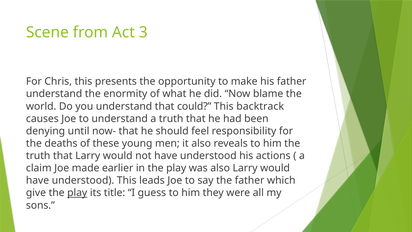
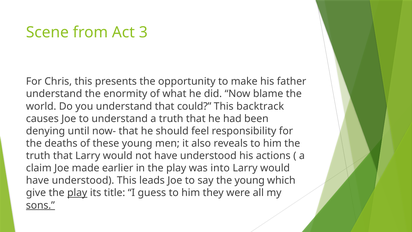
was also: also -> into
the father: father -> young
sons underline: none -> present
